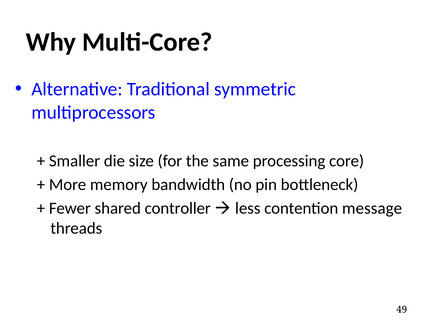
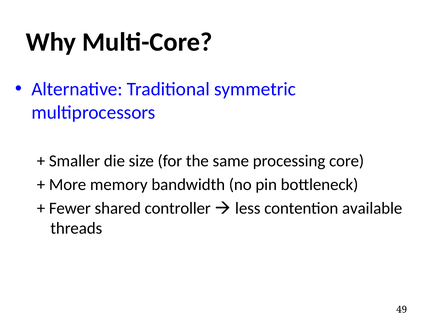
message: message -> available
